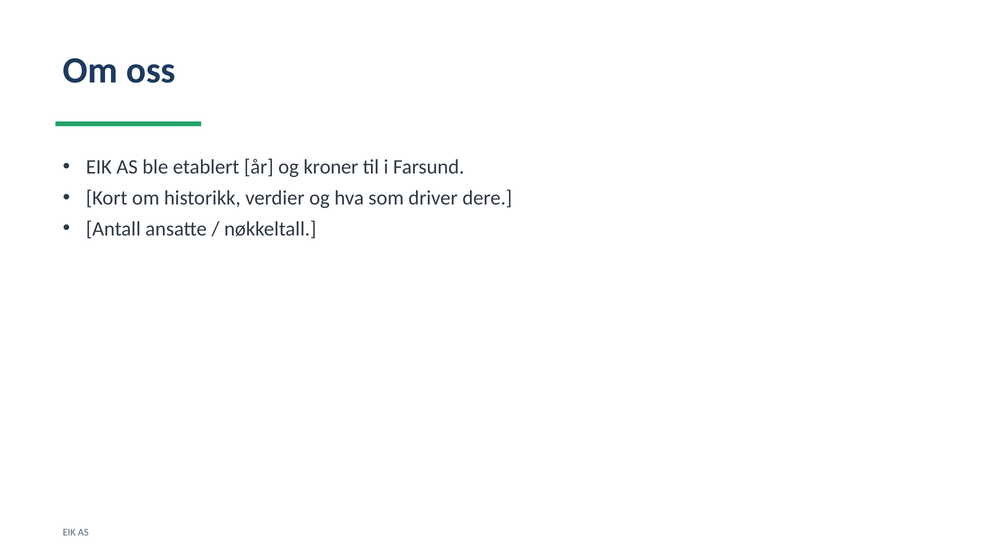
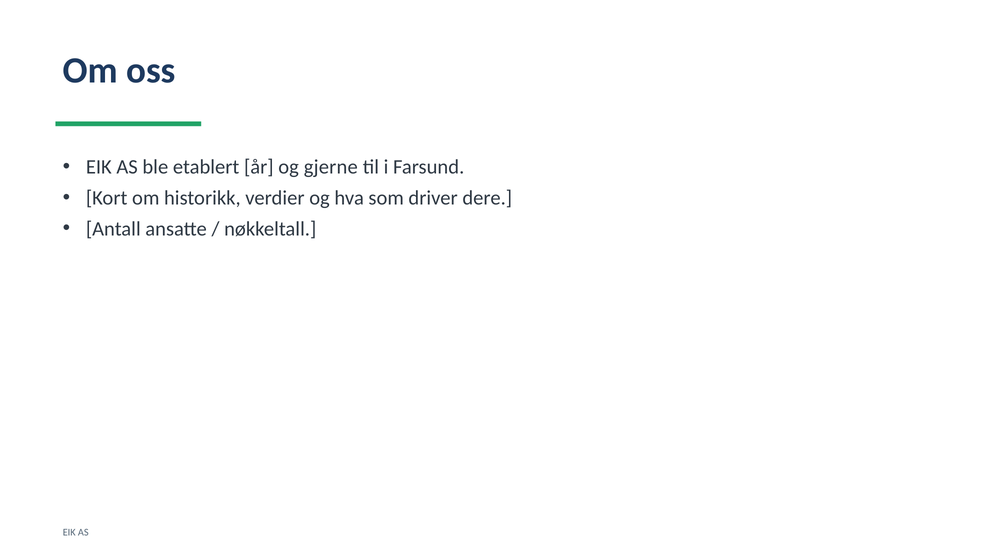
kroner: kroner -> gjerne
